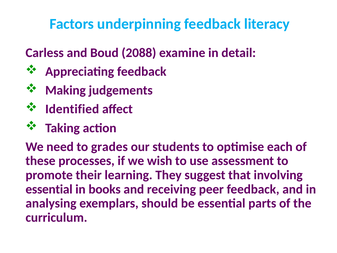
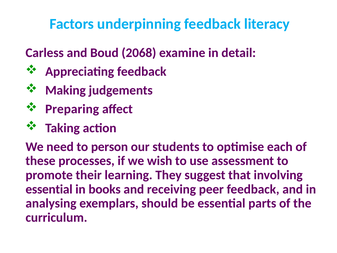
2088: 2088 -> 2068
Identified: Identified -> Preparing
grades: grades -> person
